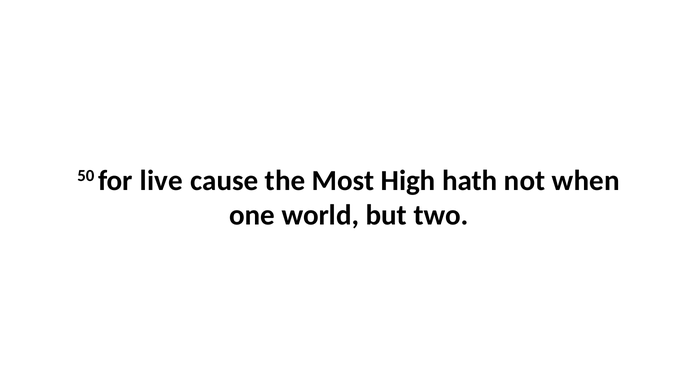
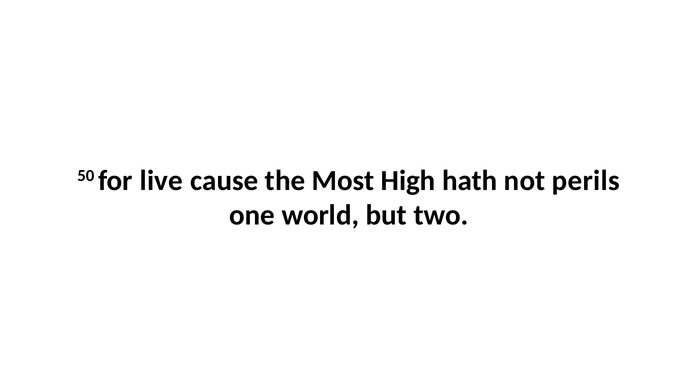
when: when -> perils
